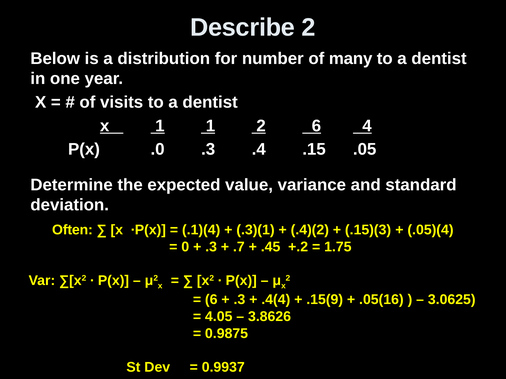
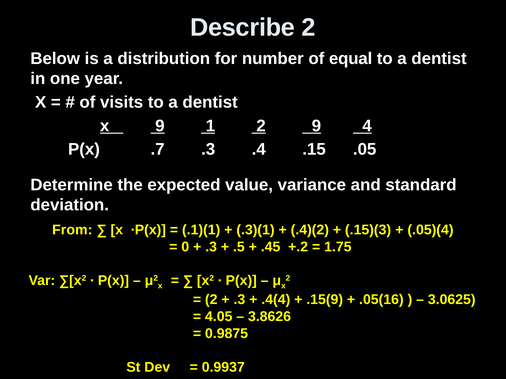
many: many -> equal
x 1: 1 -> 9
2 6: 6 -> 9
.0: .0 -> .7
Often: Often -> From
.1)(4: .1)(4 -> .1)(1
.7: .7 -> .5
6 at (211, 300): 6 -> 2
